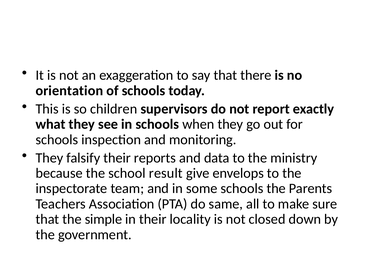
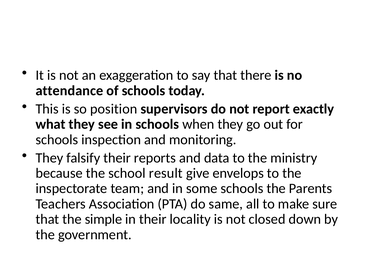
orientation: orientation -> attendance
children: children -> position
